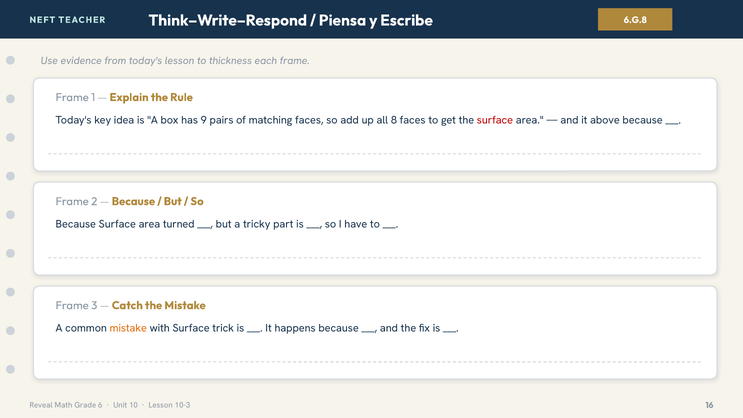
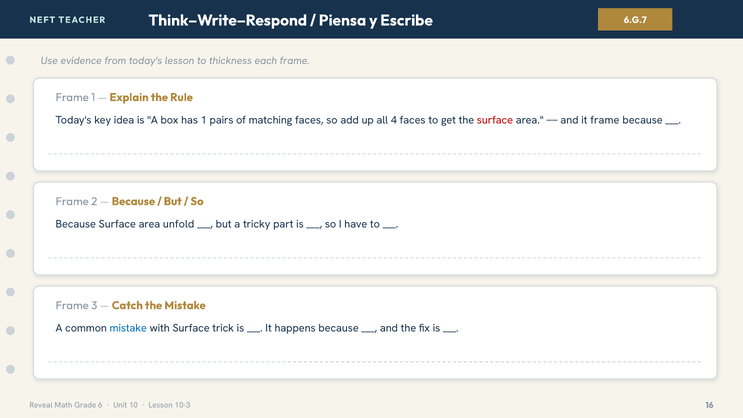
6.G.8: 6.G.8 -> 6.G.7
has 9: 9 -> 1
8: 8 -> 4
it above: above -> frame
turned: turned -> unfold
mistake at (128, 328) colour: orange -> blue
